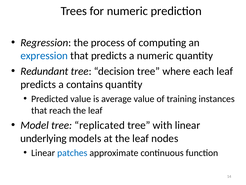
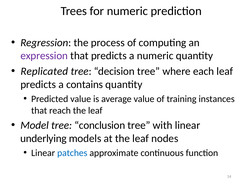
expression colour: blue -> purple
Redundant: Redundant -> Replicated
replicated: replicated -> conclusion
